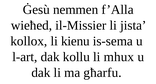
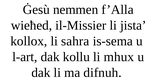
kienu: kienu -> sahra
għarfu: għarfu -> difnuh
